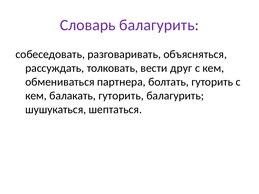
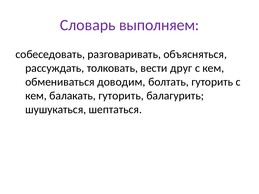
Словарь балагурить: балагурить -> выполняем
партнера: партнера -> доводим
